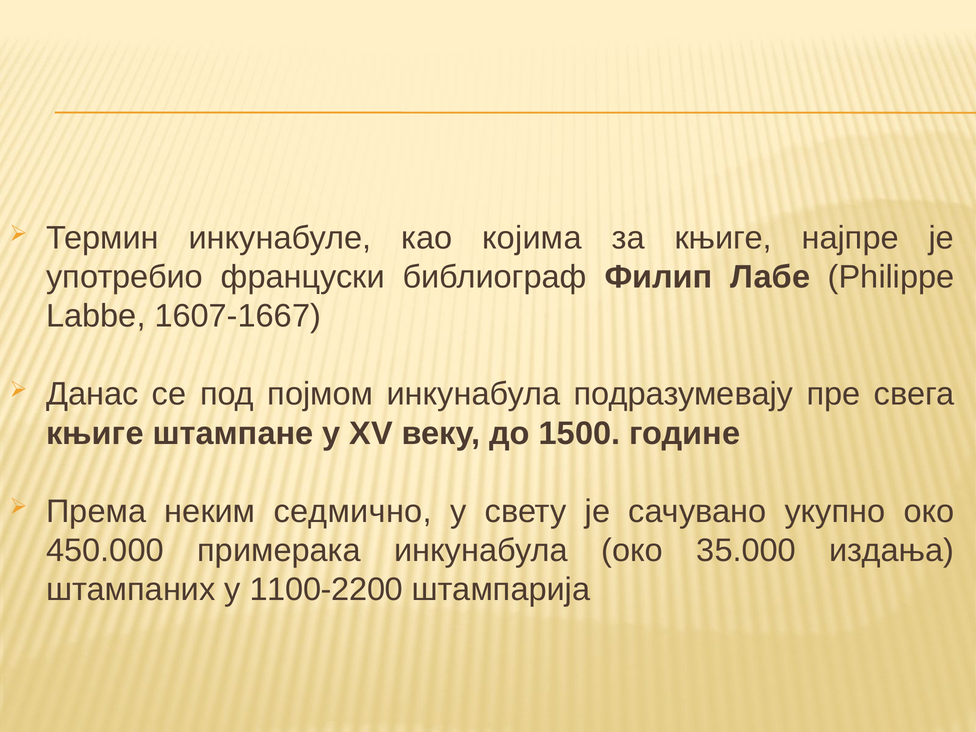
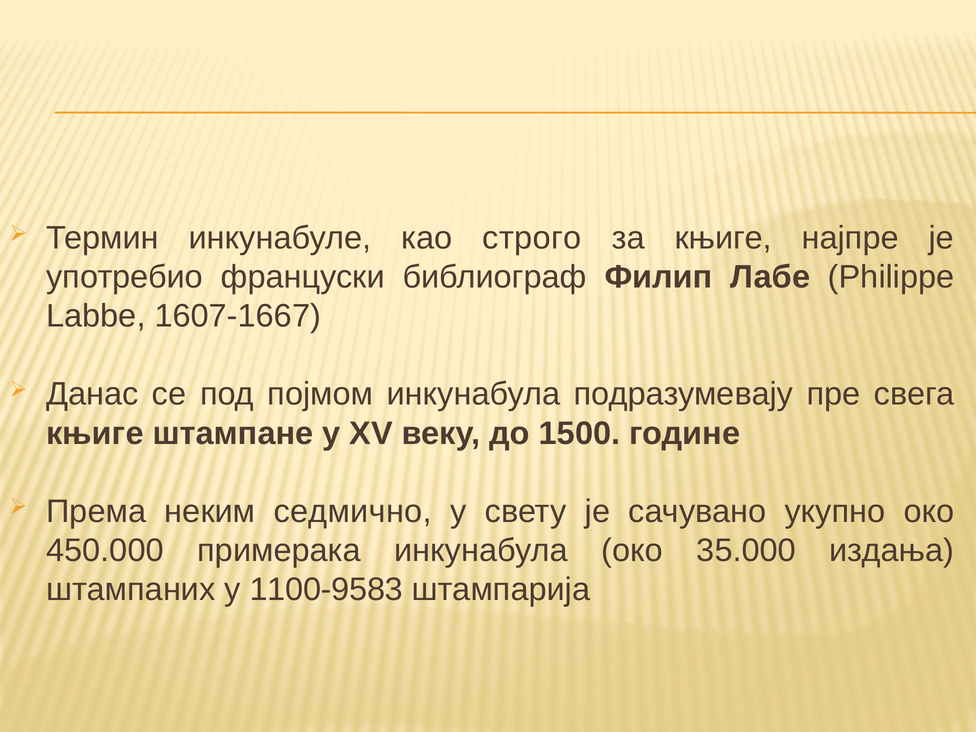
којима: којима -> строго
1100-2200: 1100-2200 -> 1100-9583
